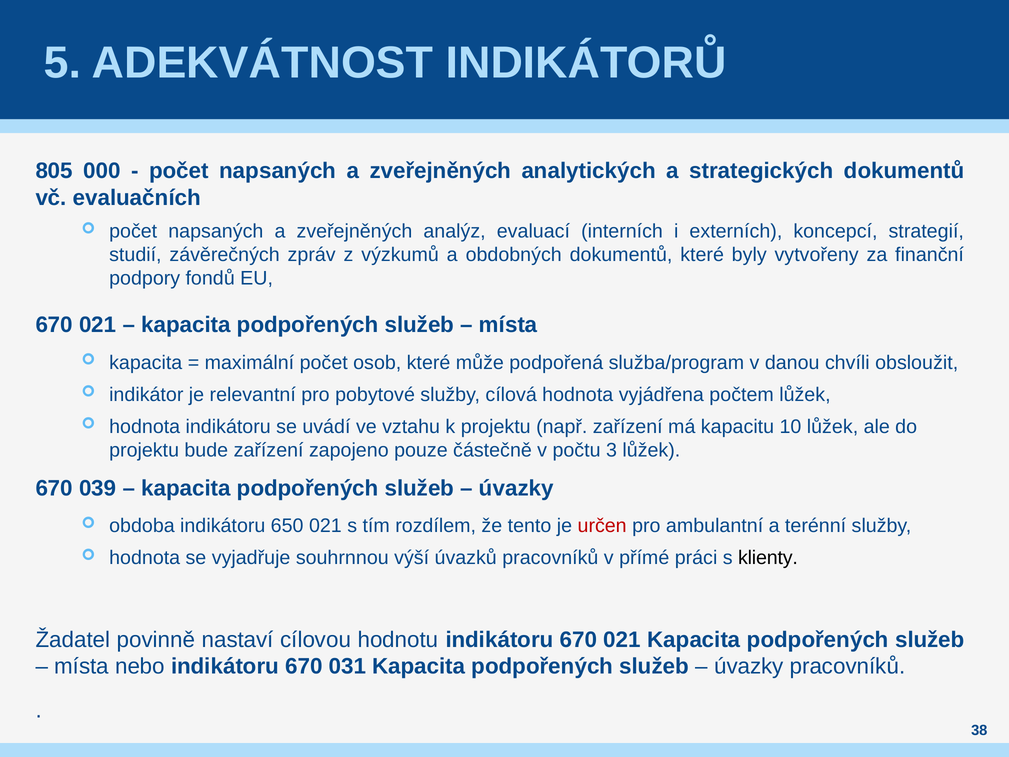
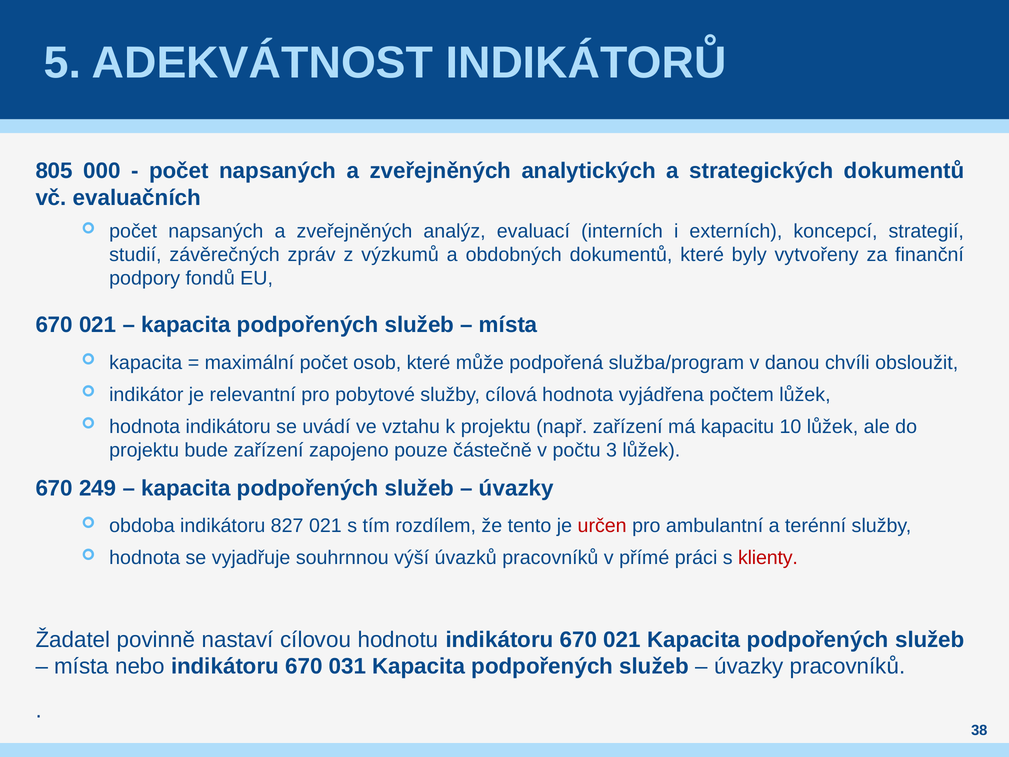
039: 039 -> 249
650: 650 -> 827
klienty colour: black -> red
